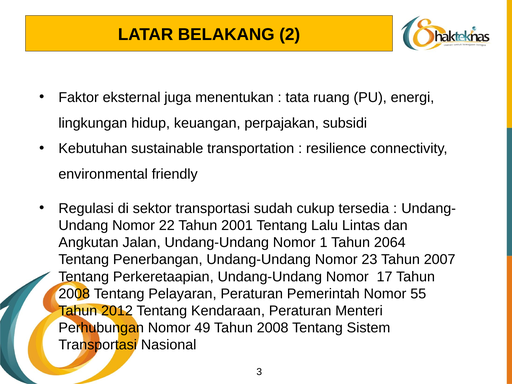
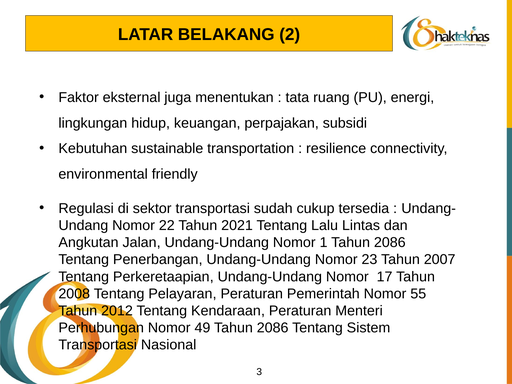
2001: 2001 -> 2021
1 Tahun 2064: 2064 -> 2086
49 Tahun 2008: 2008 -> 2086
